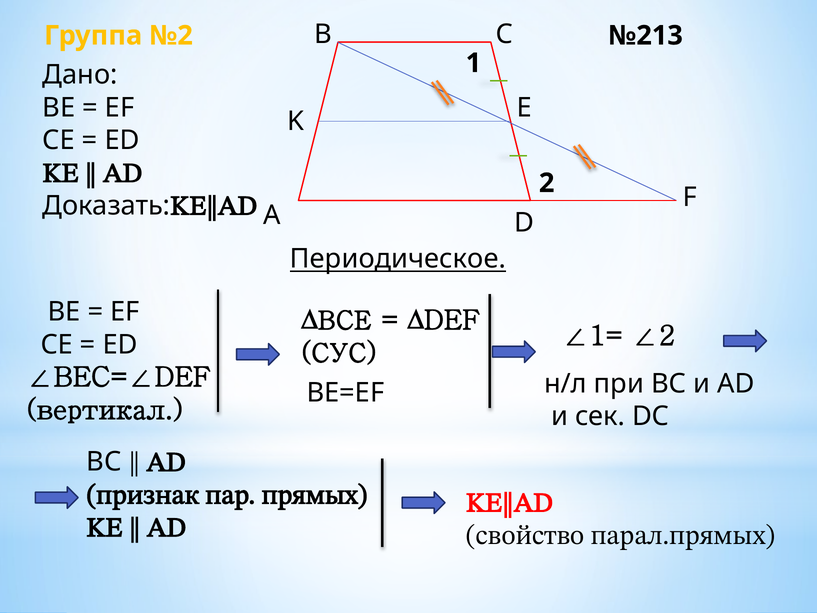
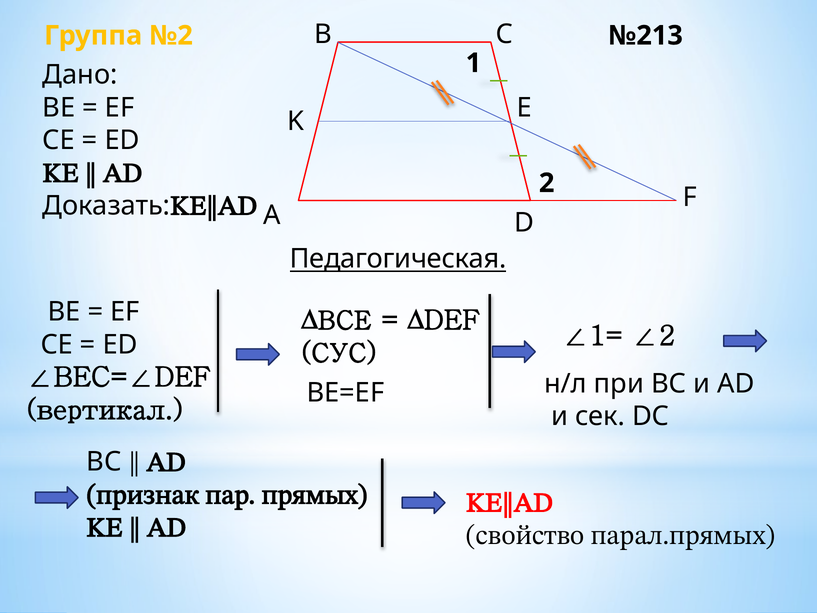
Периодическое: Периодическое -> Педагогическая
